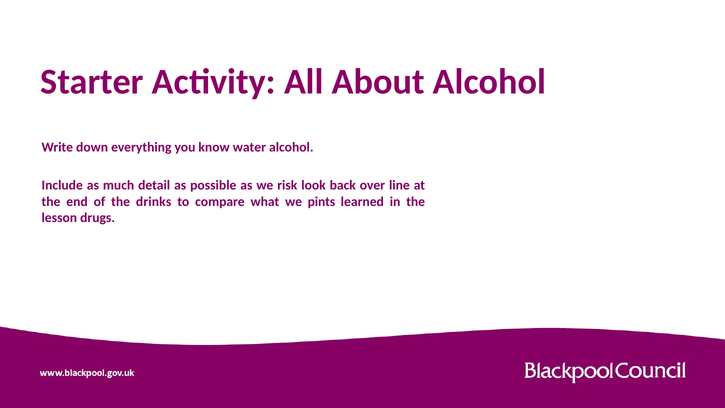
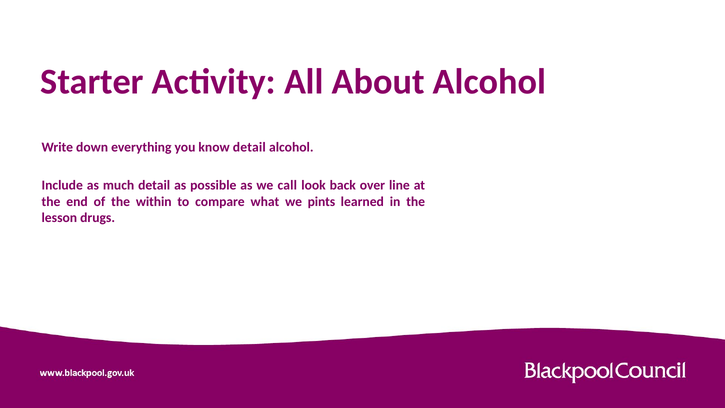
know water: water -> detail
risk: risk -> call
drinks: drinks -> within
